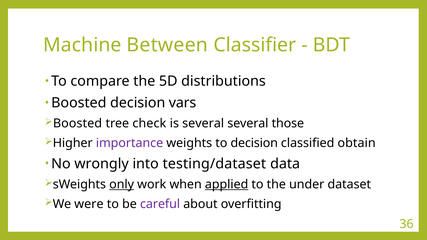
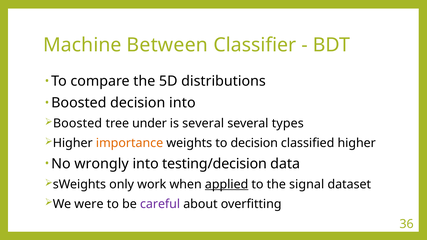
decision vars: vars -> into
check: check -> under
those: those -> types
importance colour: purple -> orange
classified obtain: obtain -> higher
testing/dataset: testing/dataset -> testing/decision
only underline: present -> none
under: under -> signal
